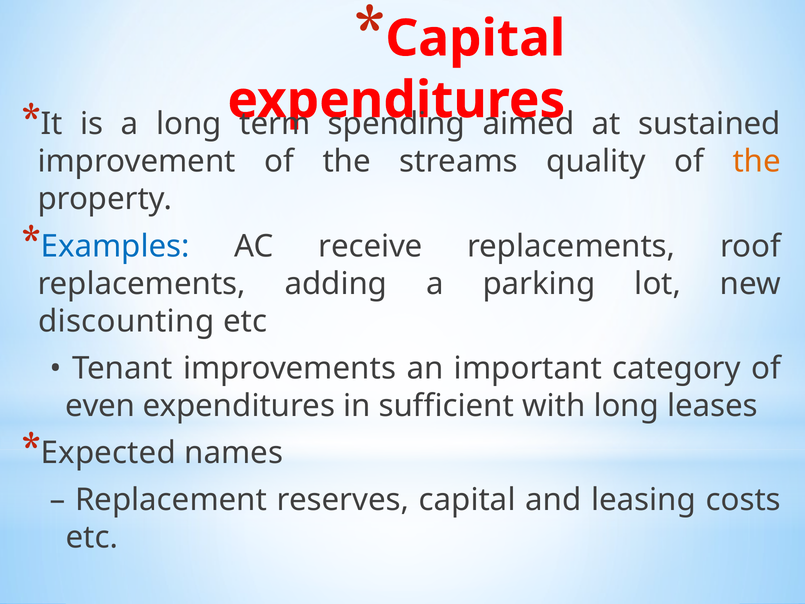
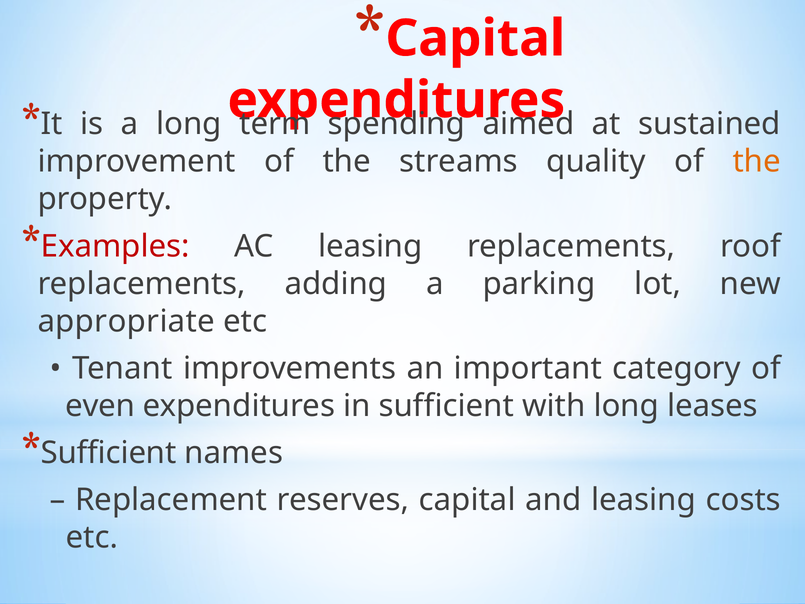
Examples colour: blue -> red
AC receive: receive -> leasing
discounting: discounting -> appropriate
Expected at (108, 453): Expected -> Sufficient
